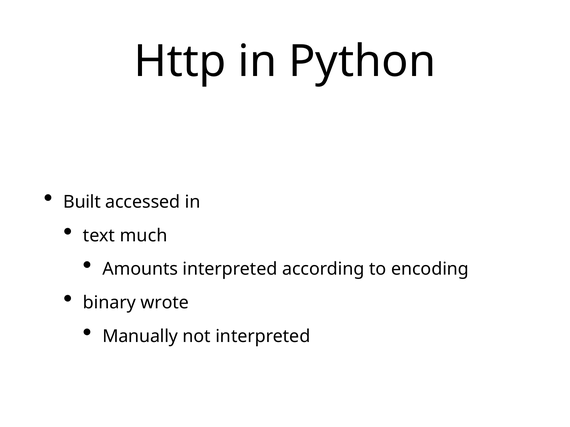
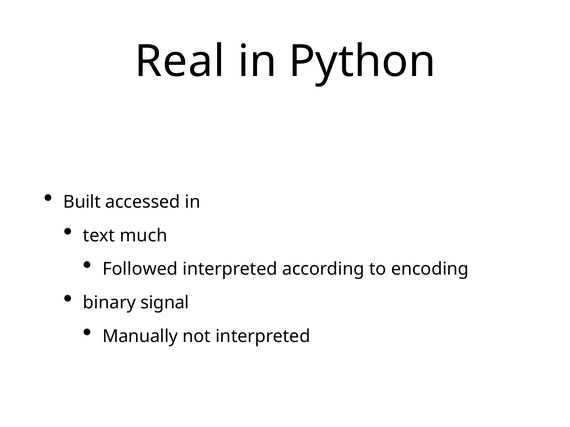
Http: Http -> Real
Amounts: Amounts -> Followed
wrote: wrote -> signal
